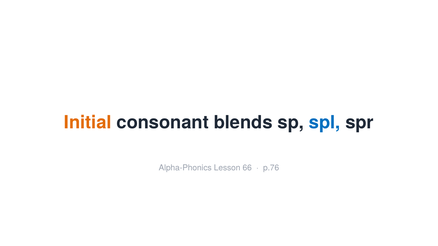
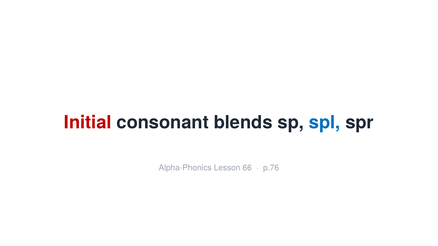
Initial colour: orange -> red
